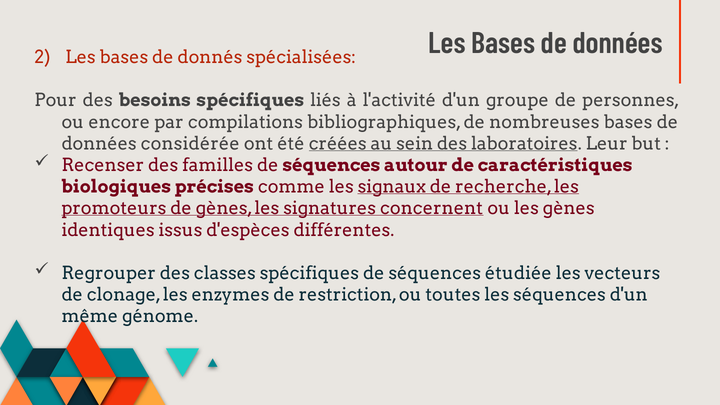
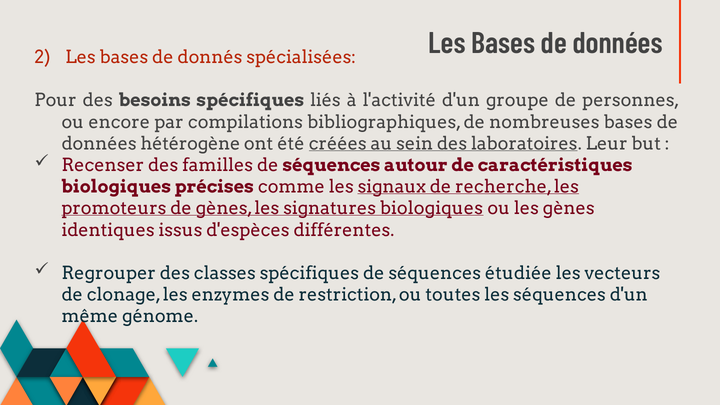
considérée: considérée -> hétérogène
signatures concernent: concernent -> biologiques
